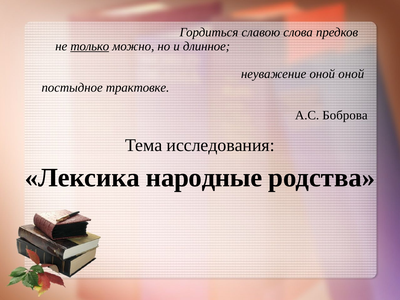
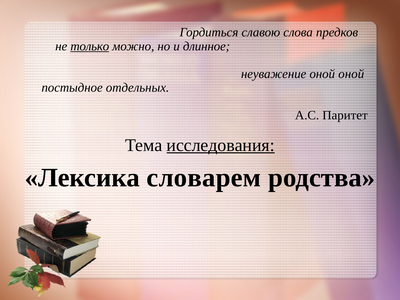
трактовке: трактовке -> отдельных
Боброва: Боброва -> Паритет
исследования underline: none -> present
народные: народные -> словарем
